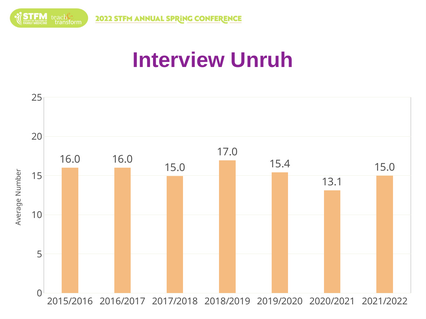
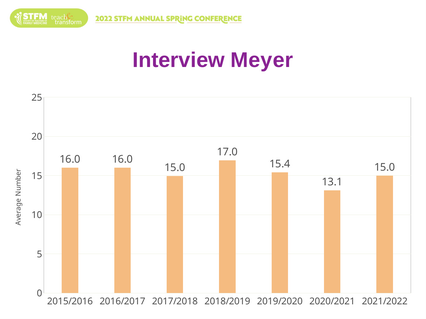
Unruh: Unruh -> Meyer
